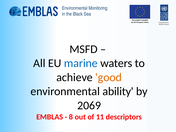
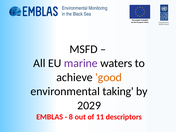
marine colour: blue -> purple
ability: ability -> taking
2069: 2069 -> 2029
